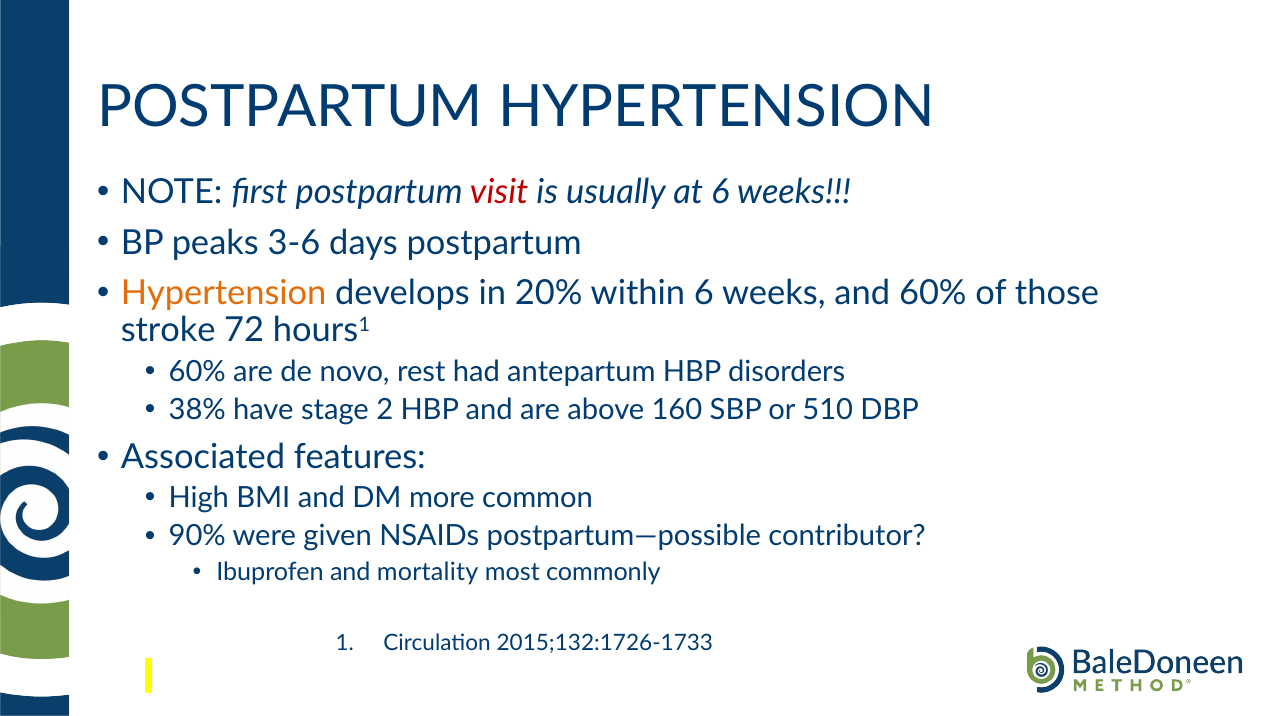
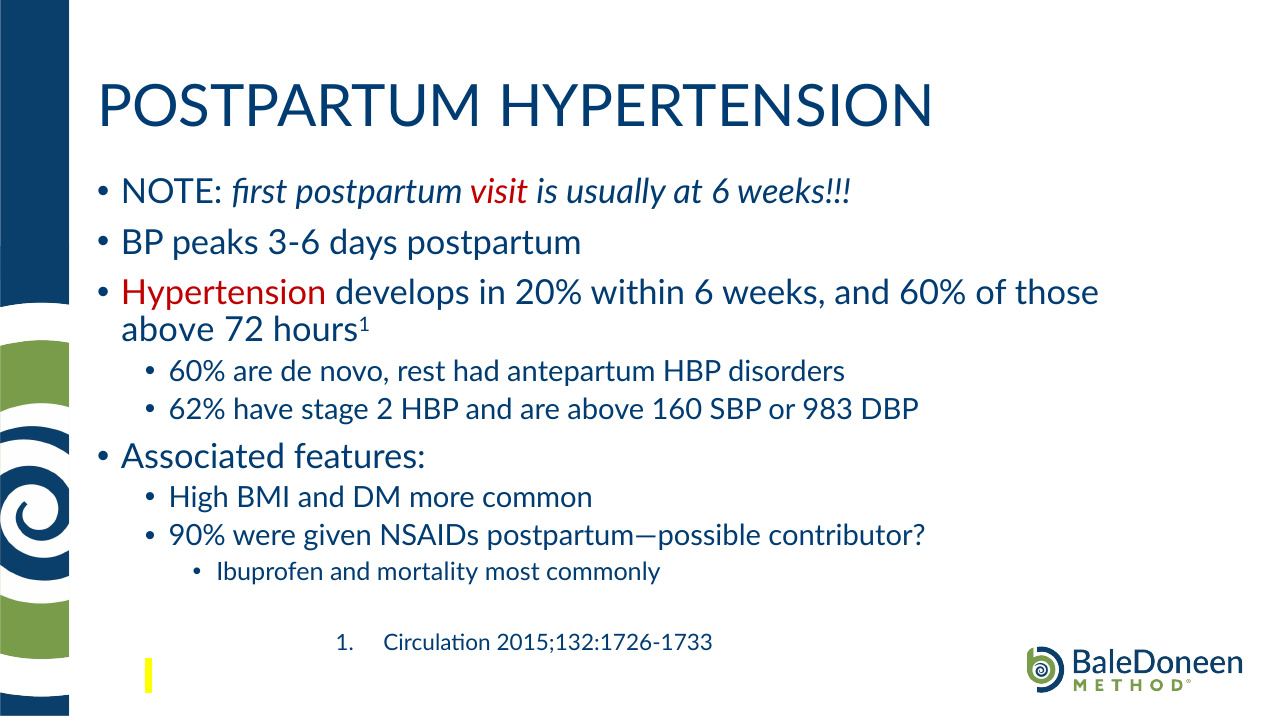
Hypertension at (224, 293) colour: orange -> red
stroke at (168, 331): stroke -> above
38%: 38% -> 62%
510: 510 -> 983
